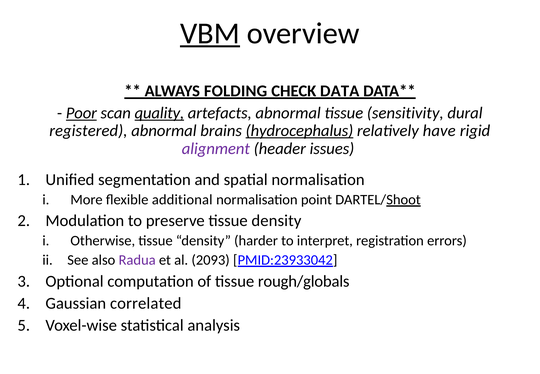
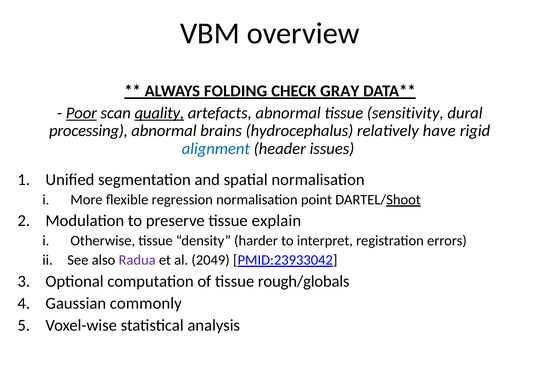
VBM underline: present -> none
DATA: DATA -> GRAY
registered: registered -> processing
hydrocephalus underline: present -> none
alignment colour: purple -> blue
additional: additional -> regression
preserve tissue density: density -> explain
2093: 2093 -> 2049
correlated: correlated -> commonly
